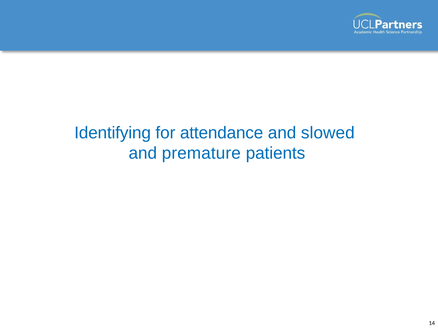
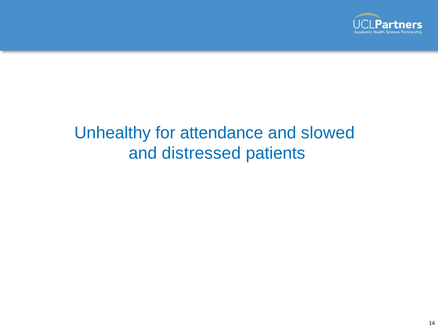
Identifying: Identifying -> Unhealthy
premature: premature -> distressed
